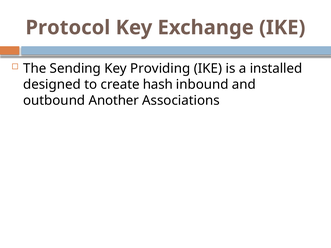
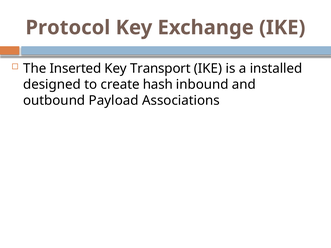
Sending: Sending -> Inserted
Providing: Providing -> Transport
Another: Another -> Payload
